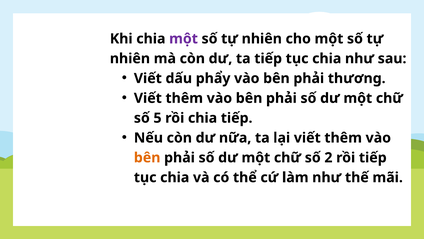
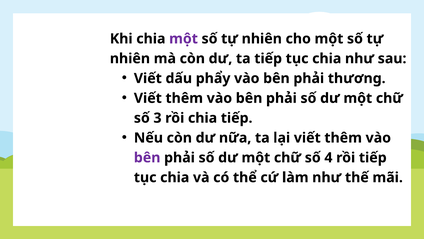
5: 5 -> 3
bên at (147, 157) colour: orange -> purple
2: 2 -> 4
